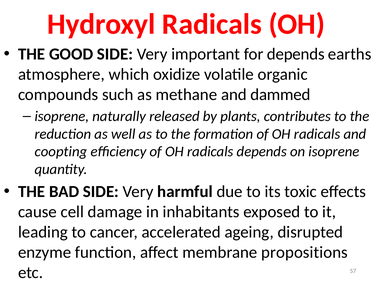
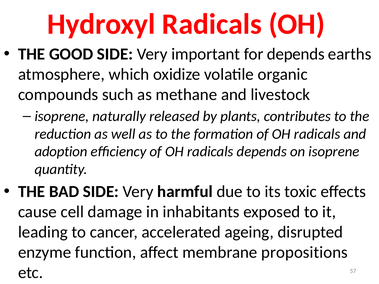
dammed: dammed -> livestock
coopting: coopting -> adoption
